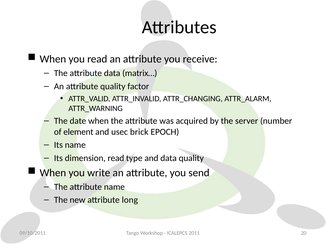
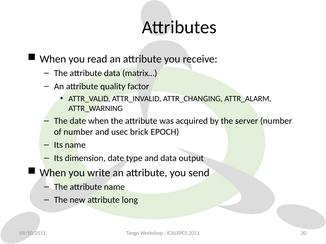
of element: element -> number
dimension read: read -> date
data quality: quality -> output
